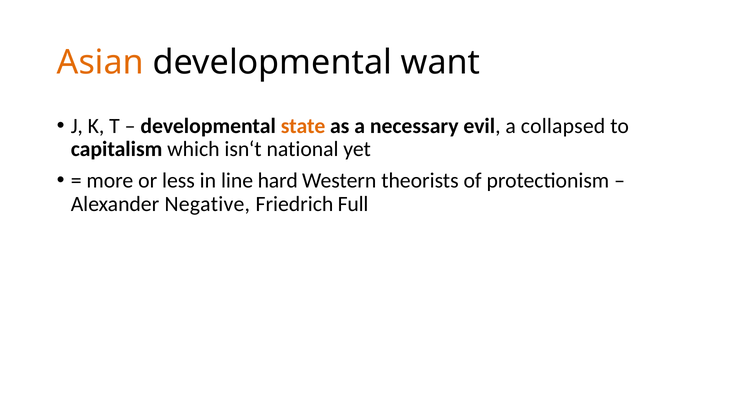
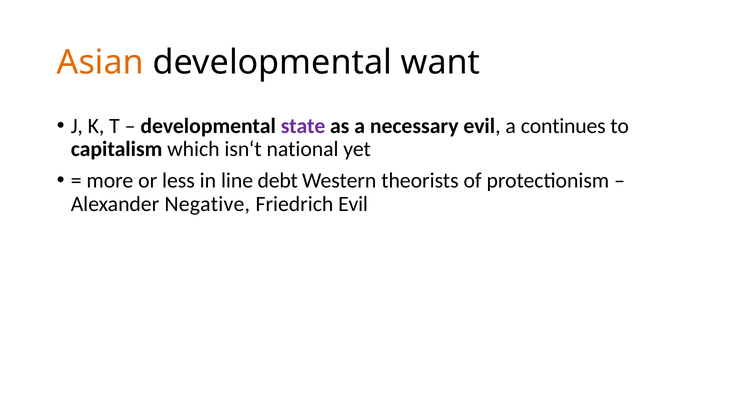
state colour: orange -> purple
collapsed: collapsed -> continues
hard: hard -> debt
Friedrich Full: Full -> Evil
